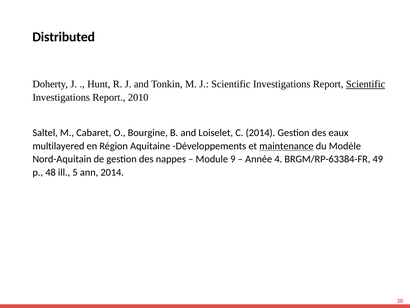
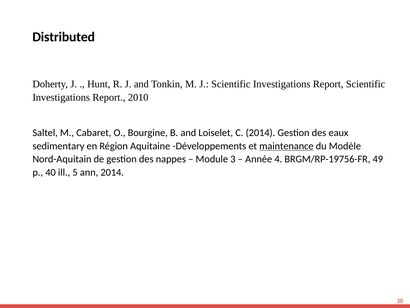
Scientific at (366, 84) underline: present -> none
multilayered: multilayered -> sedimentary
9: 9 -> 3
BRGM/RP-63384-FR: BRGM/RP-63384-FR -> BRGM/RP-19756-FR
48: 48 -> 40
